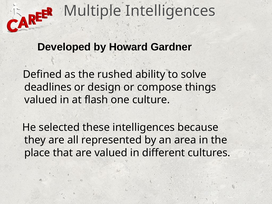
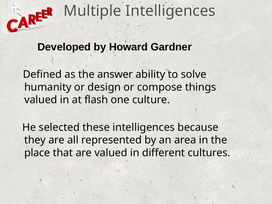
rushed: rushed -> answer
deadlines: deadlines -> humanity
